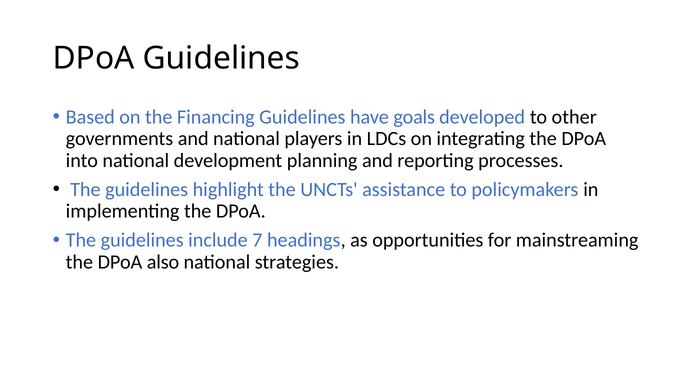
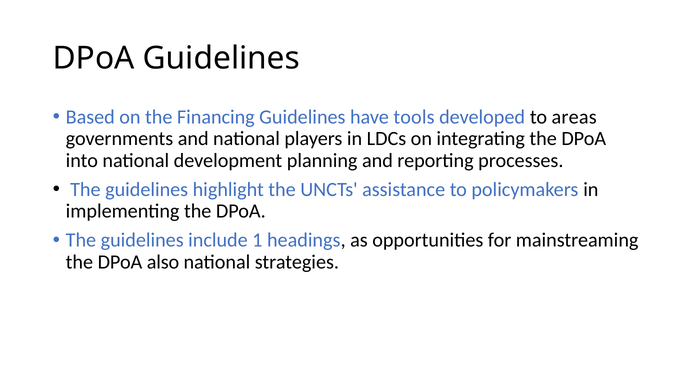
goals: goals -> tools
other: other -> areas
7: 7 -> 1
